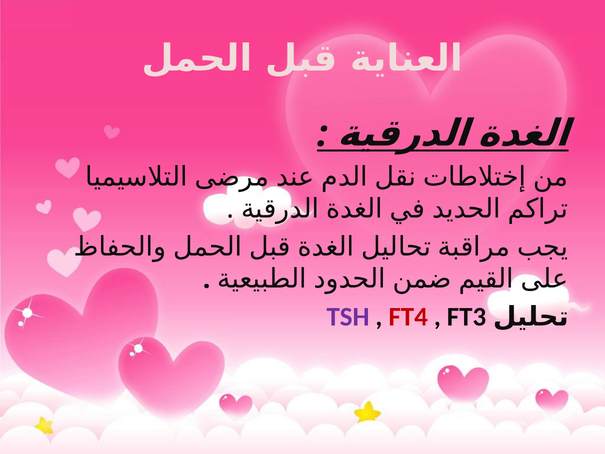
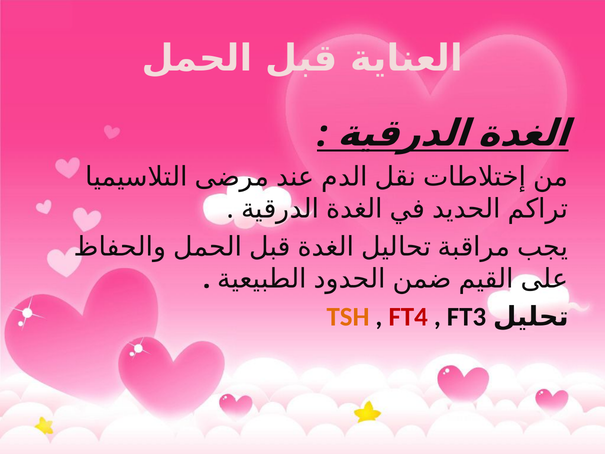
TSH colour: purple -> orange
